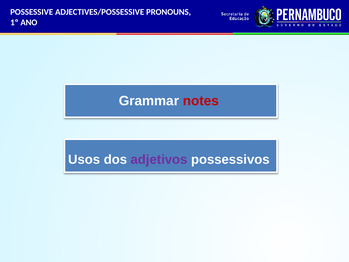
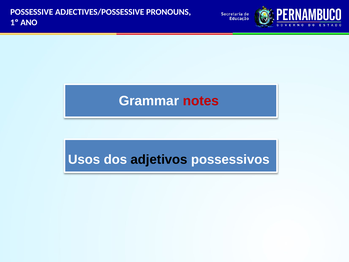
adjetivos colour: purple -> black
